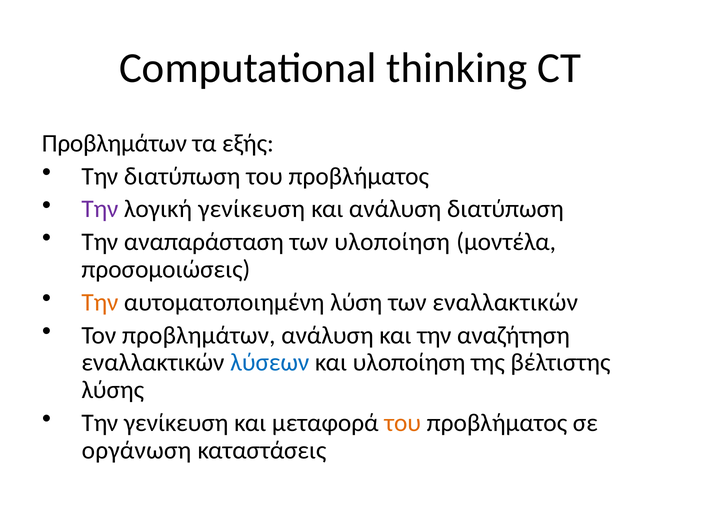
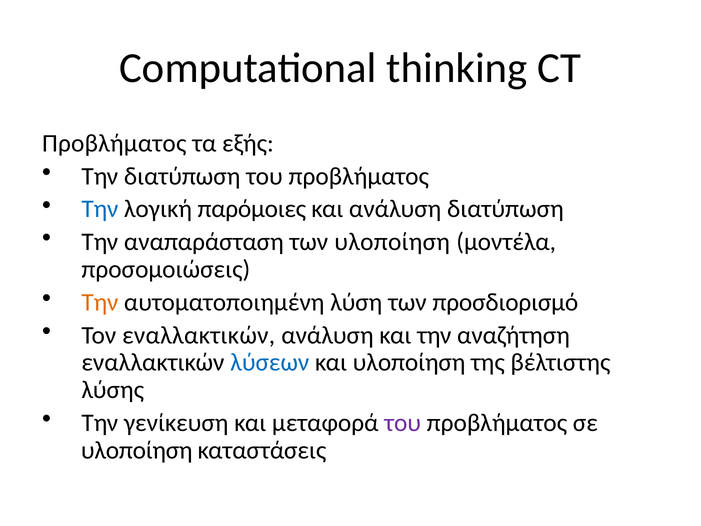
Προβλημάτων at (114, 143): Προβλημάτων -> Προβλήματος
Την at (100, 209) colour: purple -> blue
λογική γενίκευση: γενίκευση -> παρόμοιες
των εναλλακτικών: εναλλακτικών -> προσδιορισμό
Τον προβλημάτων: προβλημάτων -> εναλλακτικών
του at (403, 423) colour: orange -> purple
οργάνωση at (137, 450): οργάνωση -> υλοποίηση
